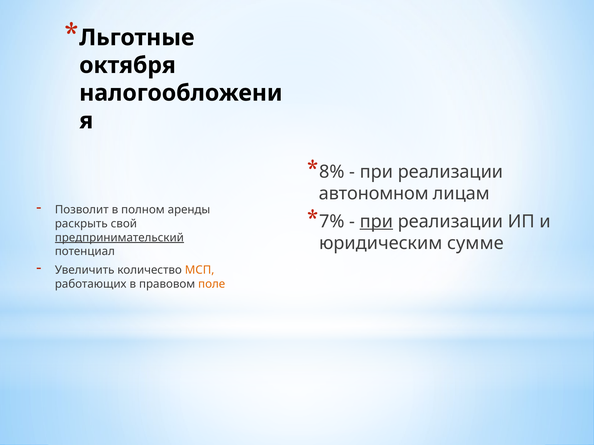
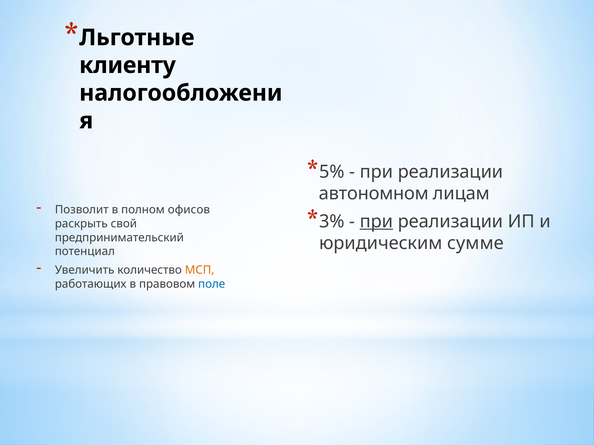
октября: октября -> клиенту
8%: 8% -> 5%
аренды: аренды -> офисов
7%: 7% -> 3%
предпринимательский underline: present -> none
поле colour: orange -> blue
